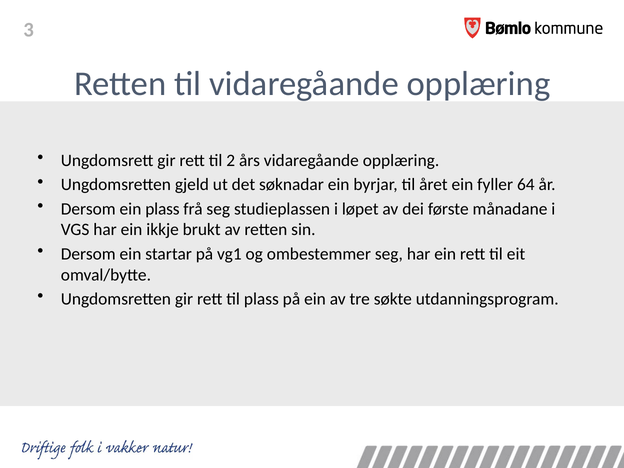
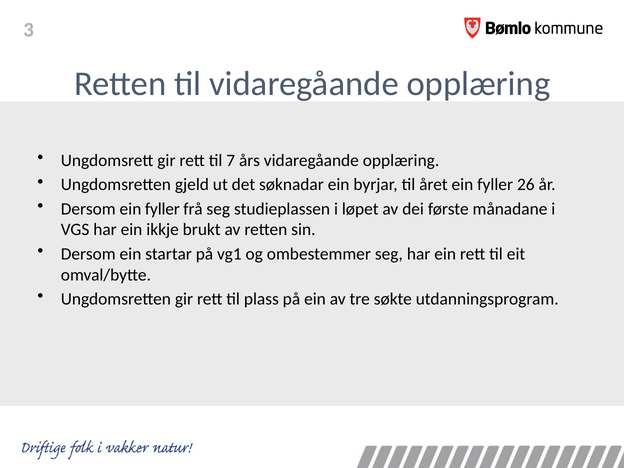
2: 2 -> 7
64: 64 -> 26
Dersom ein plass: plass -> fyller
